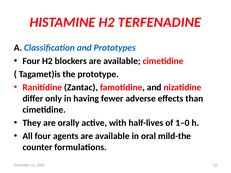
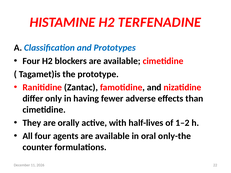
1–0: 1–0 -> 1–2
mild-the: mild-the -> only-the
